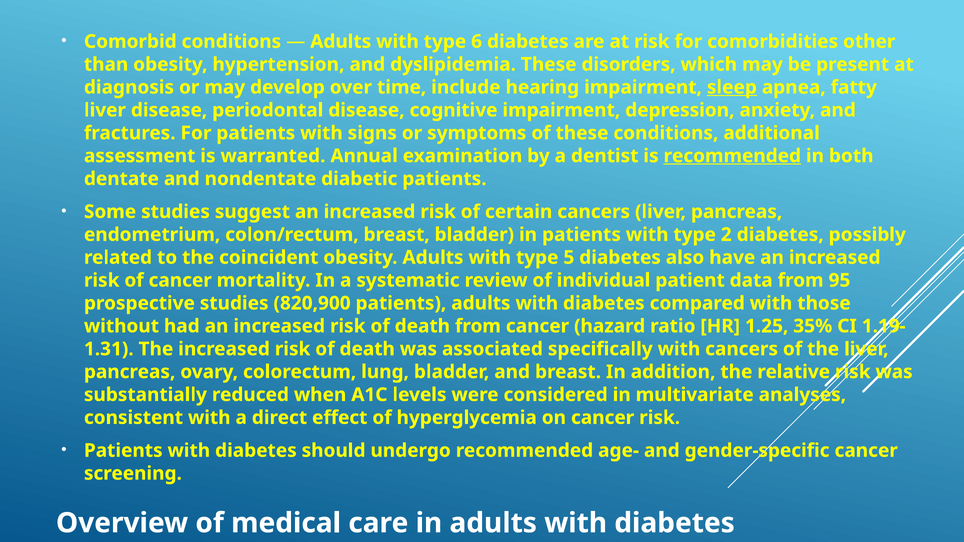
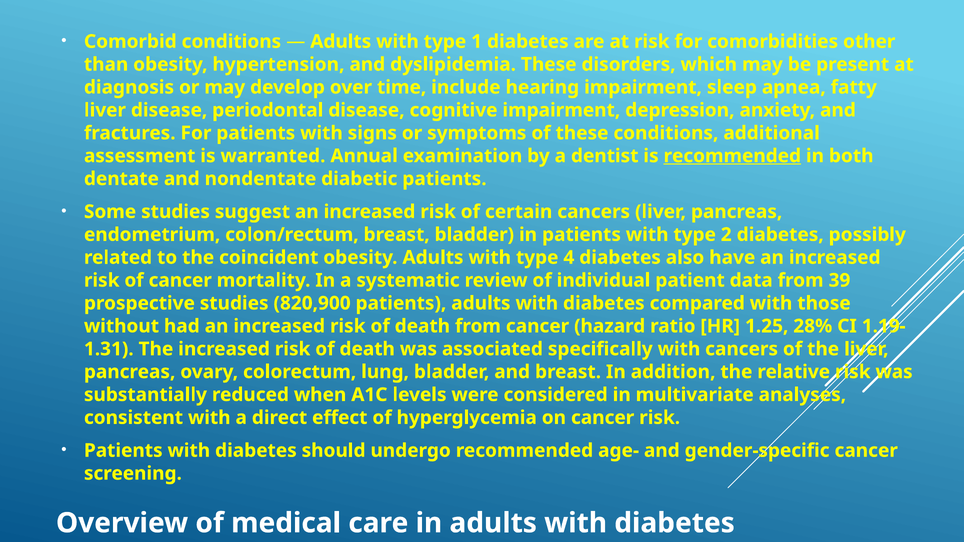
6: 6 -> 1
sleep underline: present -> none
5: 5 -> 4
95: 95 -> 39
35%: 35% -> 28%
